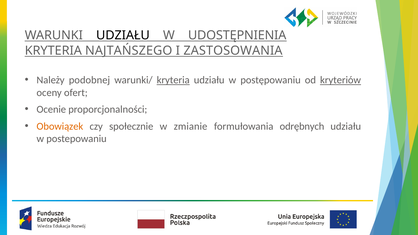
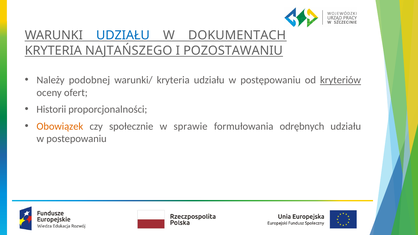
UDZIAŁU at (123, 35) colour: black -> blue
UDOSTĘPNIENIA: UDOSTĘPNIENIA -> DOKUMENTACH
ZASTOSOWANIA: ZASTOSOWANIA -> POZOSTAWANIU
kryteria at (173, 80) underline: present -> none
Ocenie: Ocenie -> Historii
zmianie: zmianie -> sprawie
